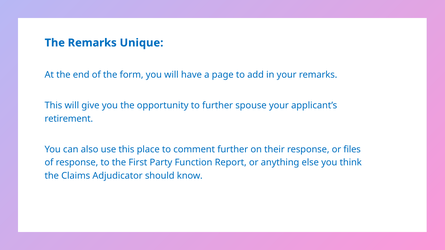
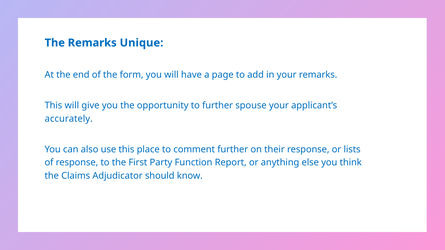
retirement: retirement -> accurately
files: files -> lists
